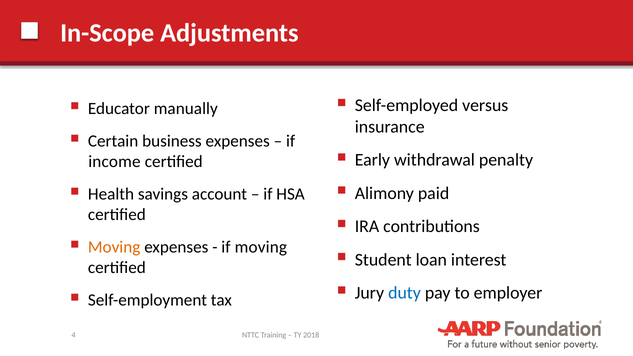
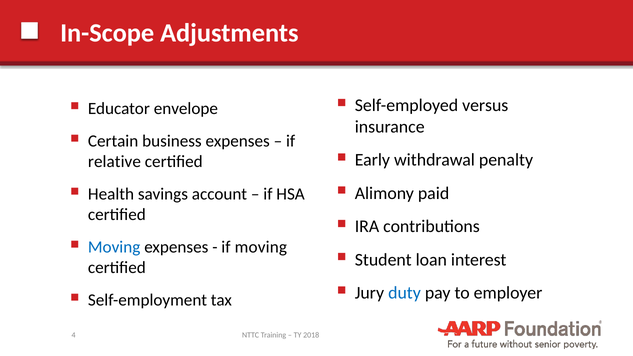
manually: manually -> envelope
income: income -> relative
Moving at (114, 247) colour: orange -> blue
